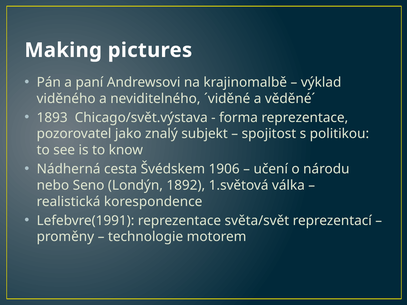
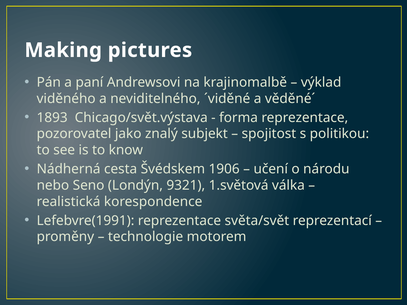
1892: 1892 -> 9321
